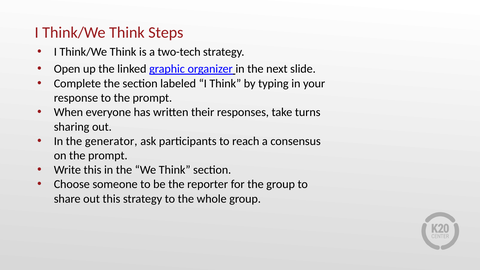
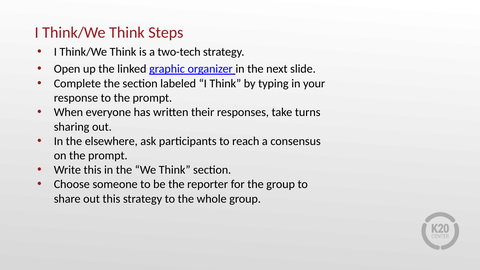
generator: generator -> elsewhere
